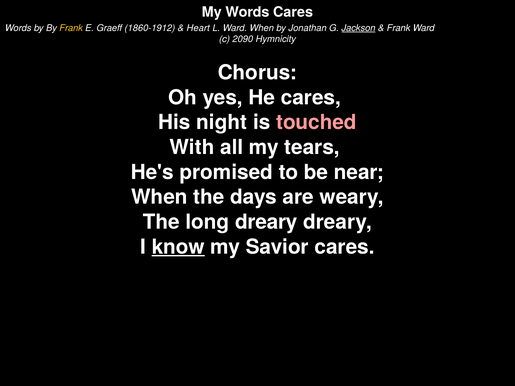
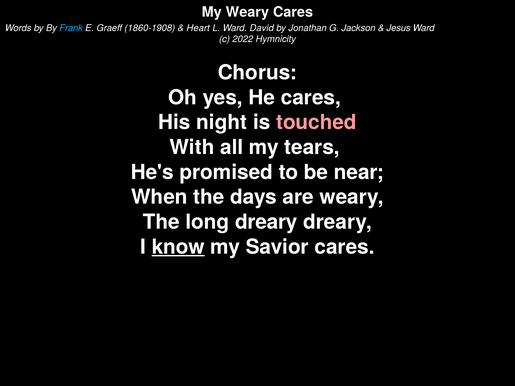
My Words: Words -> Weary
Frank at (71, 28) colour: yellow -> light blue
1860-1912: 1860-1912 -> 1860-1908
Ward When: When -> David
Jackson underline: present -> none
Frank at (399, 28): Frank -> Jesus
2090: 2090 -> 2022
